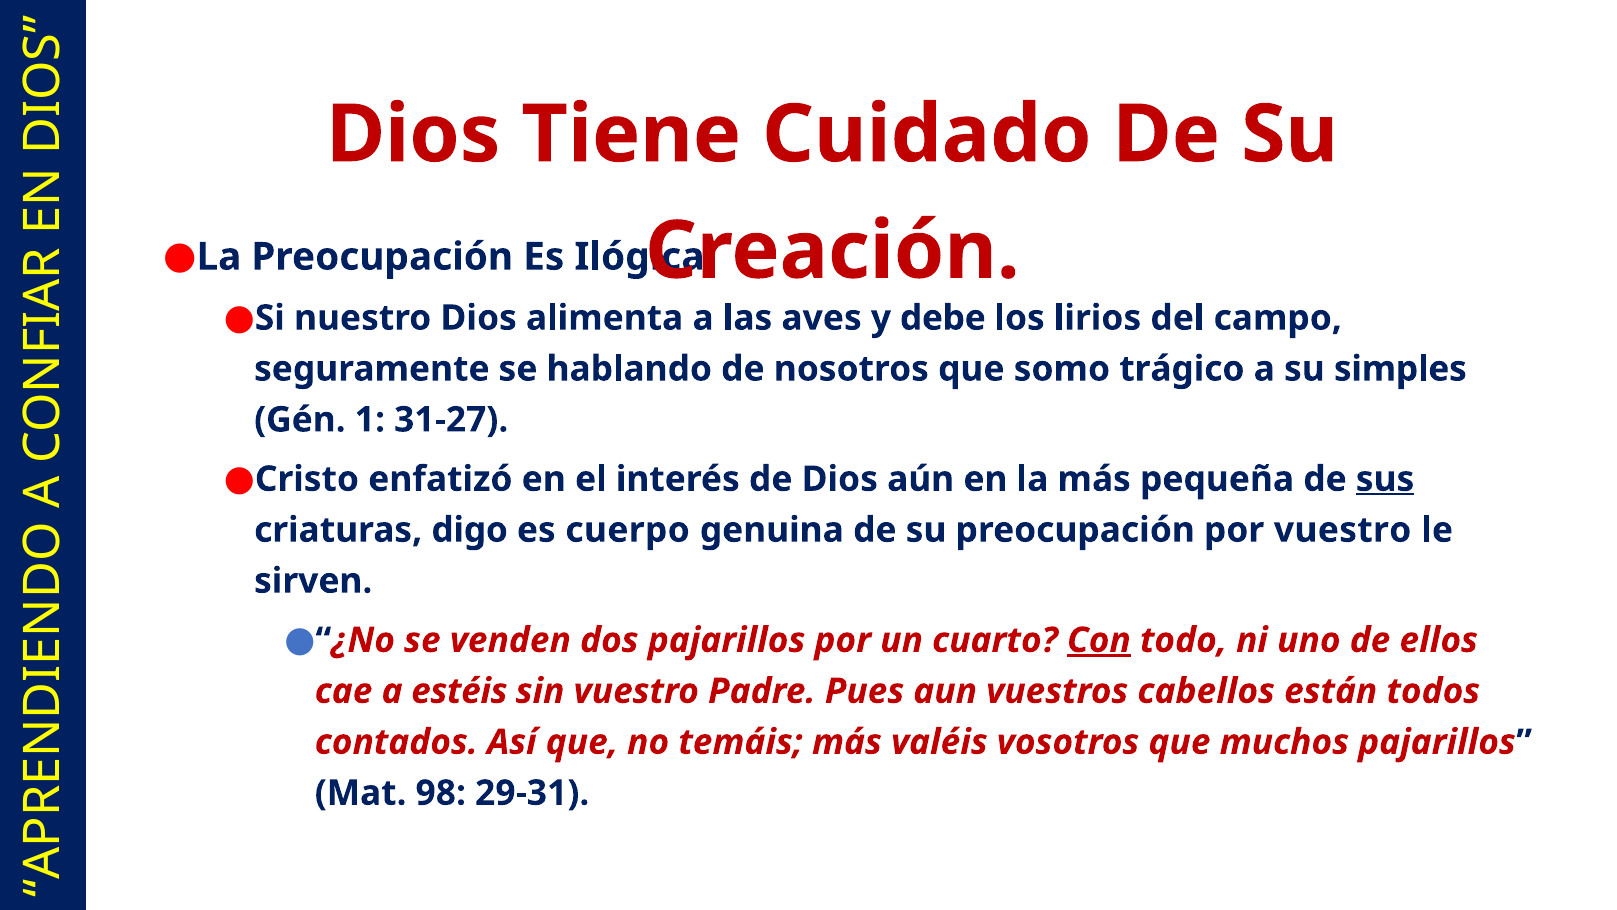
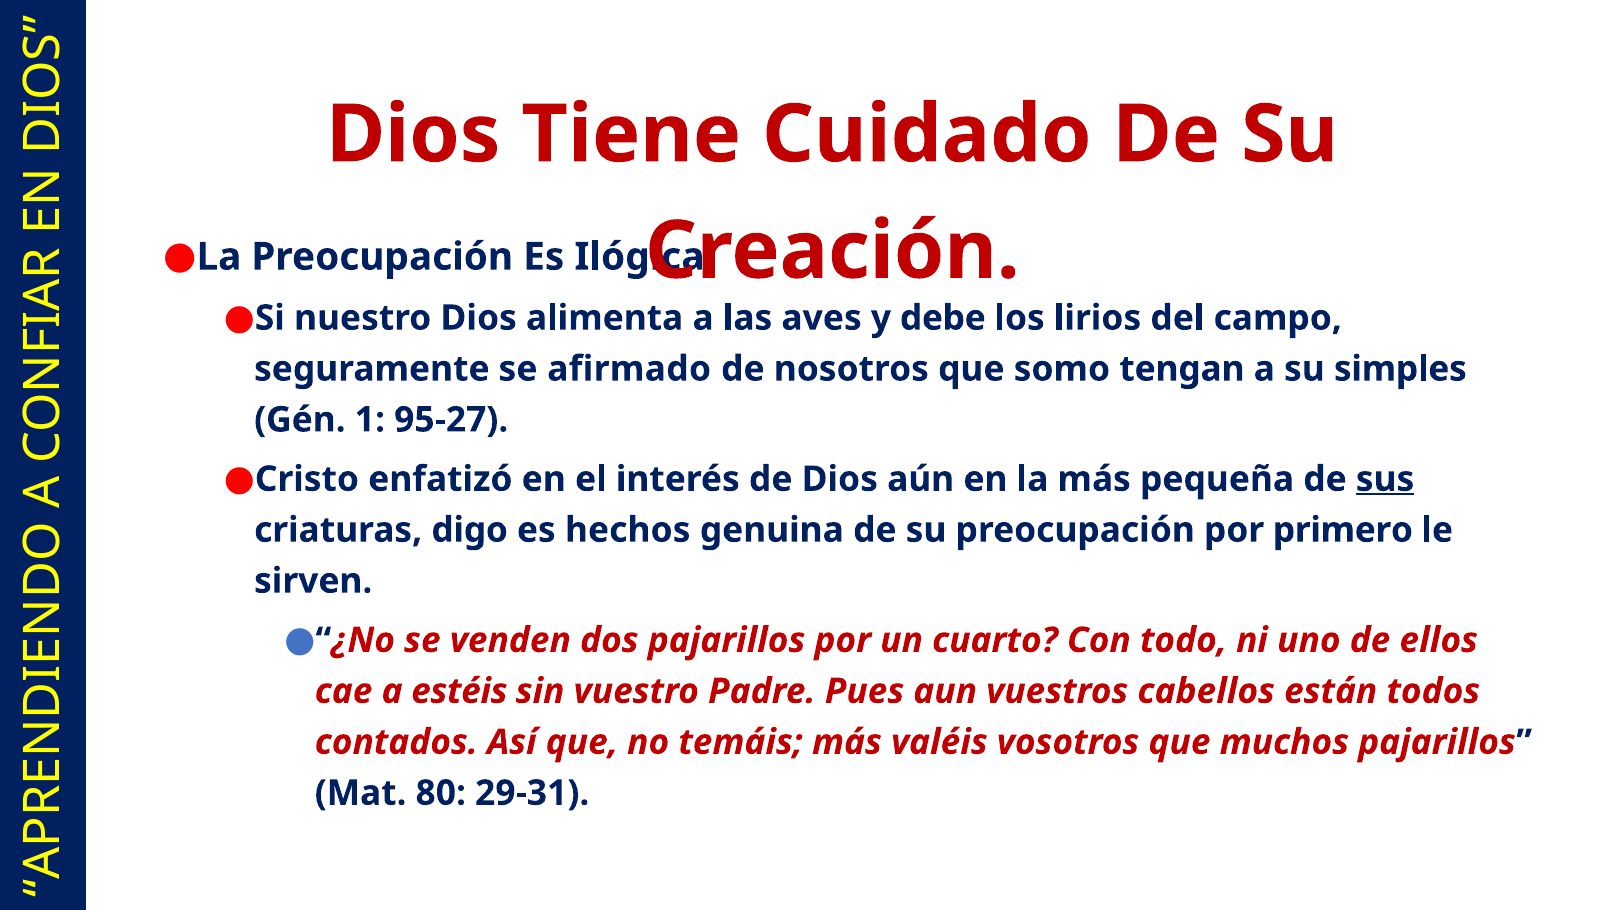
hablando: hablando -> afirmado
trágico: trágico -> tengan
31-27: 31-27 -> 95-27
cuerpo: cuerpo -> hechos
por vuestro: vuestro -> primero
Con underline: present -> none
98: 98 -> 80
